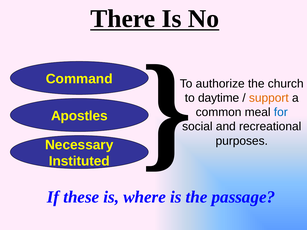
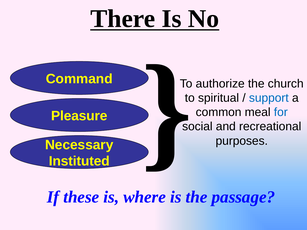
daytime: daytime -> spiritual
support colour: orange -> blue
Apostles: Apostles -> Pleasure
